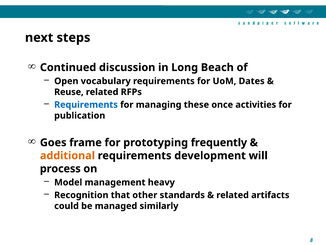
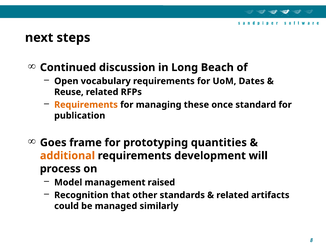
Requirements at (86, 105) colour: blue -> orange
activities: activities -> standard
frequently: frequently -> quantities
heavy: heavy -> raised
